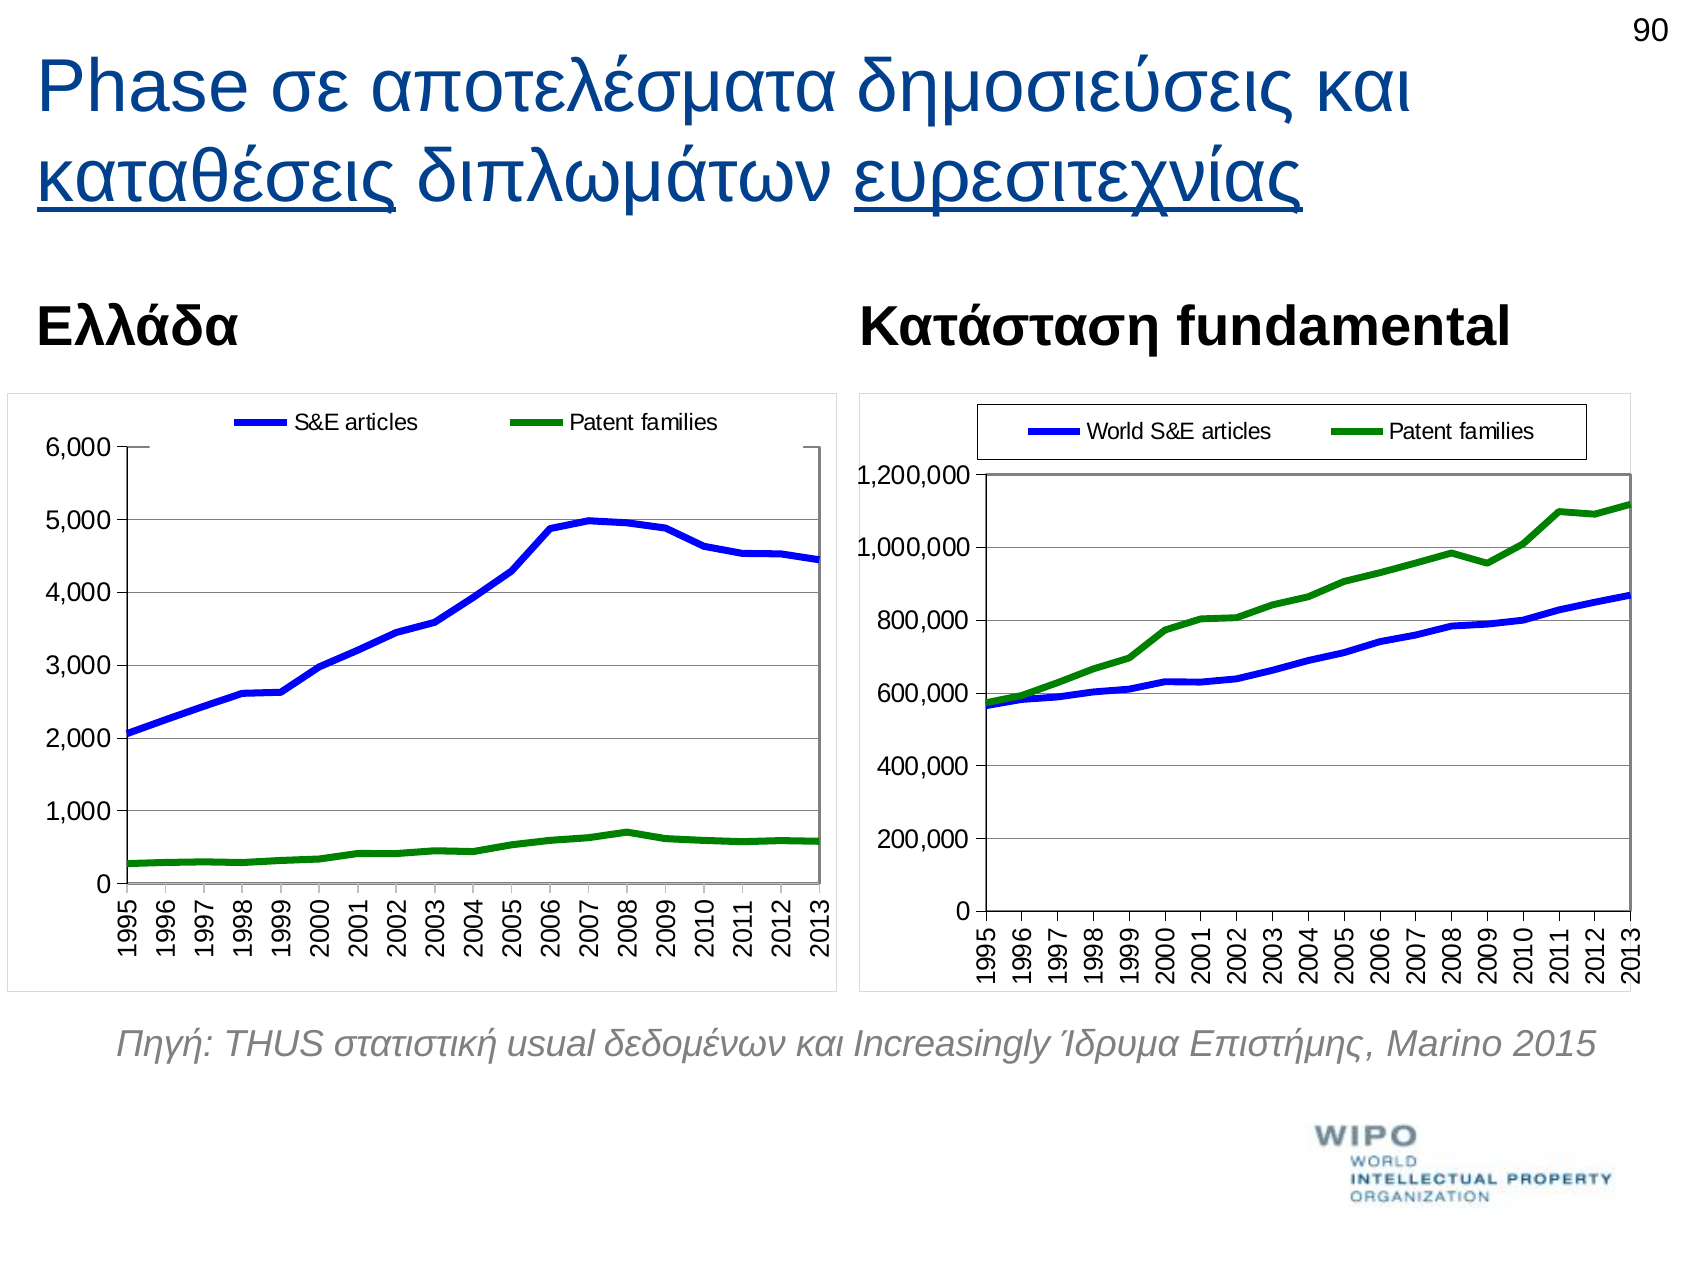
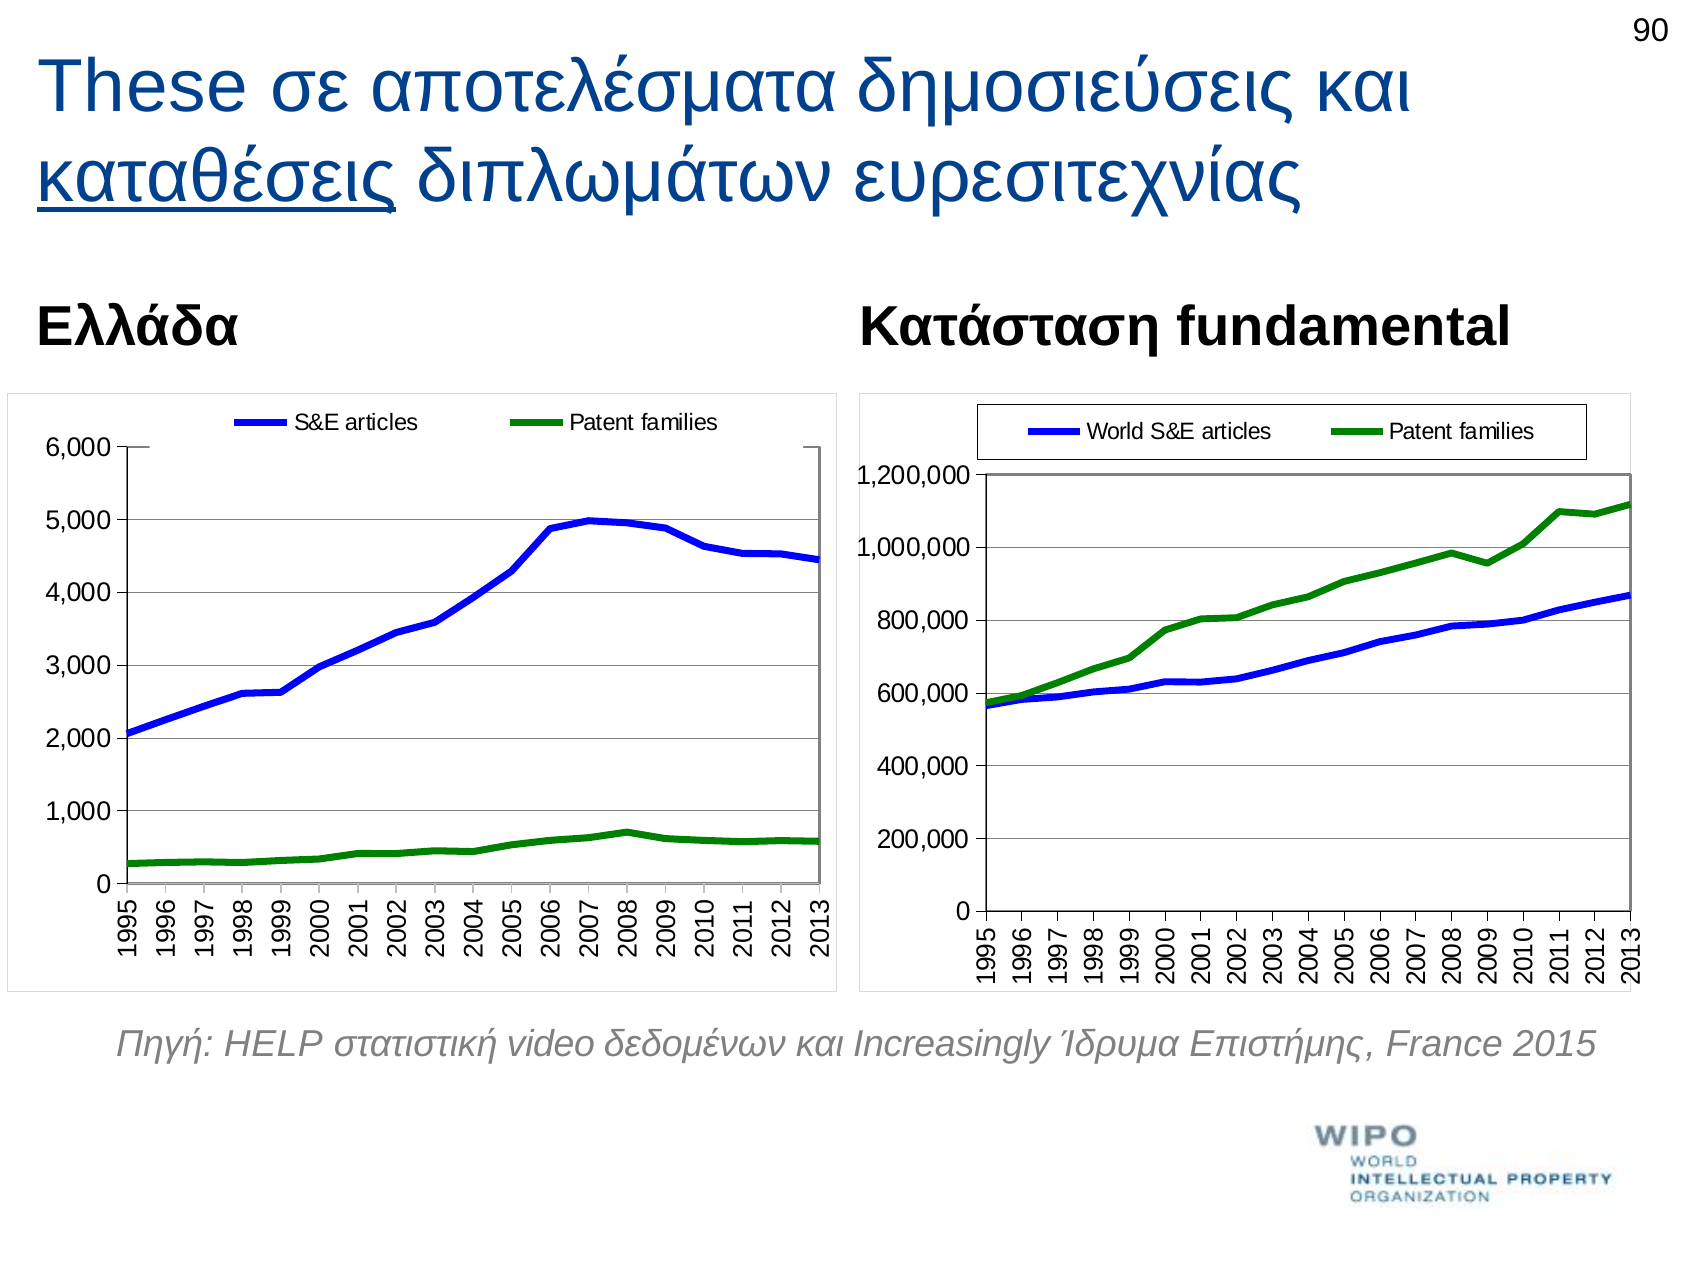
Phase: Phase -> These
ευρεσιτεχνίας underline: present -> none
THUS: THUS -> HELP
usual: usual -> video
Marino: Marino -> France
